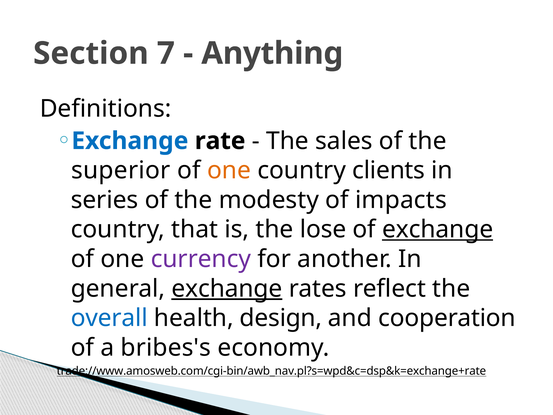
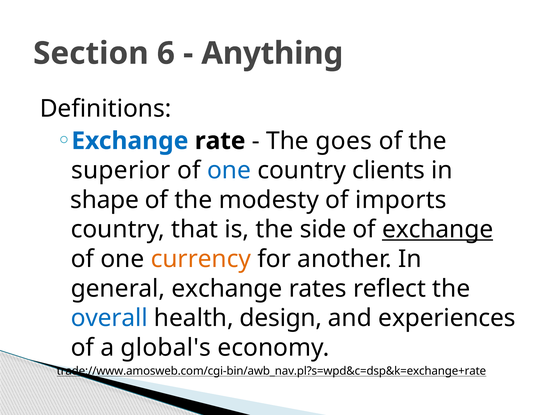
7: 7 -> 6
sales: sales -> goes
one at (229, 170) colour: orange -> blue
series: series -> shape
impacts: impacts -> imports
lose: lose -> side
currency colour: purple -> orange
exchange at (227, 288) underline: present -> none
cooperation: cooperation -> experiences
bribes's: bribes's -> global's
